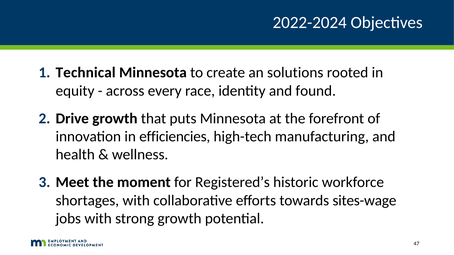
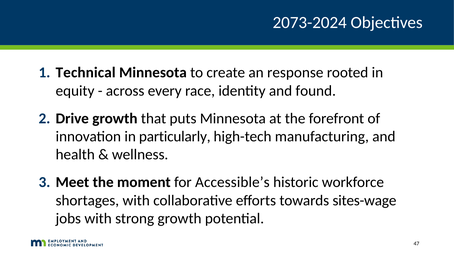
2022-2024: 2022-2024 -> 2073-2024
solutions: solutions -> response
efficiencies: efficiencies -> particularly
Registered’s: Registered’s -> Accessible’s
